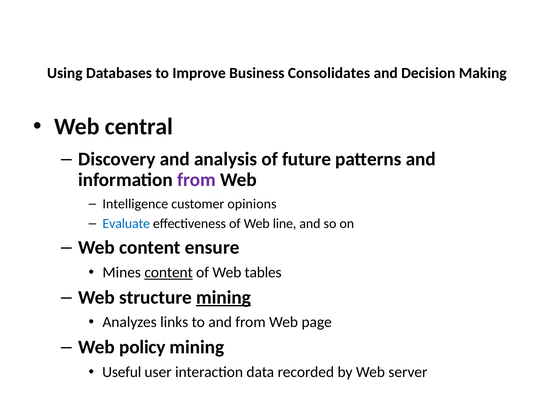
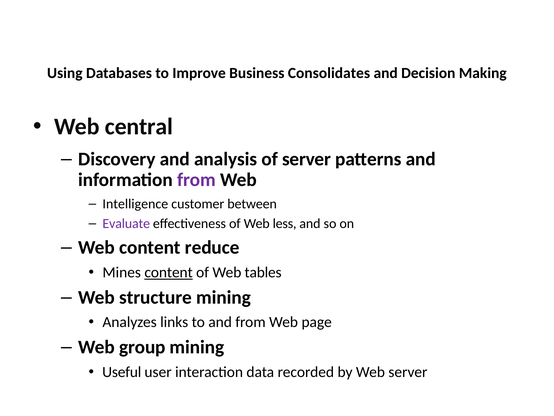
of future: future -> server
opinions: opinions -> between
Evaluate colour: blue -> purple
line: line -> less
ensure: ensure -> reduce
mining at (223, 297) underline: present -> none
policy: policy -> group
